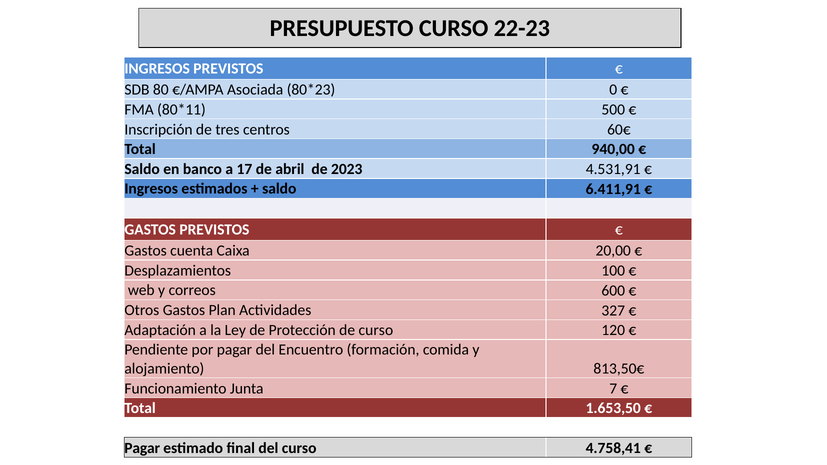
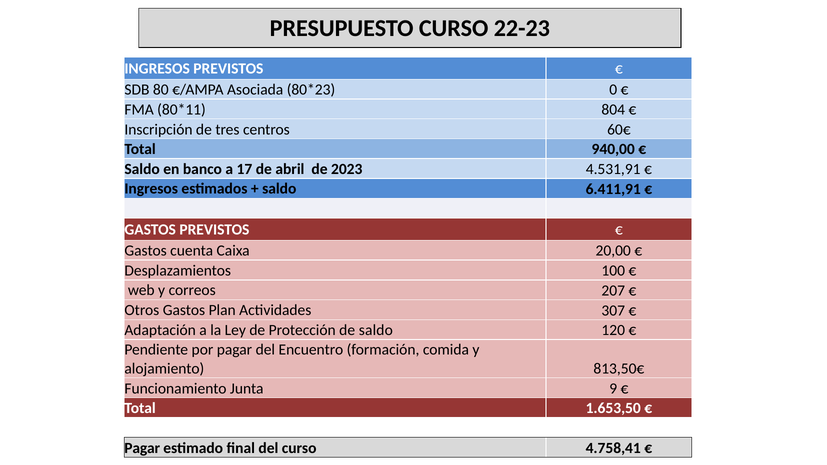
500: 500 -> 804
600: 600 -> 207
327: 327 -> 307
de curso: curso -> saldo
7: 7 -> 9
